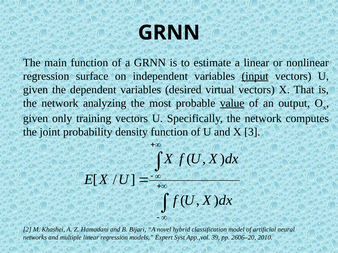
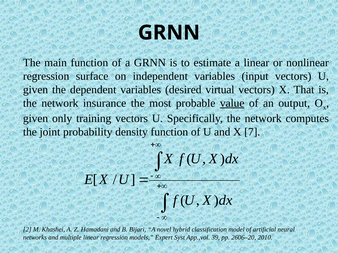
input underline: present -> none
analyzing: analyzing -> insurance
3: 3 -> 7
